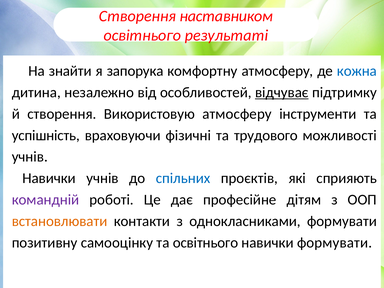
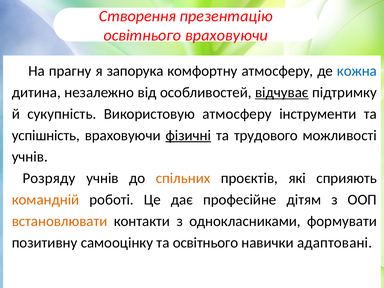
наставником: наставником -> презентацію
освітнього результаті: результаті -> враховуючи
знайти: знайти -> прагну
й створення: створення -> сукупність
фізичні underline: none -> present
Навички at (49, 178): Навички -> Розряду
спільних colour: blue -> orange
командній colour: purple -> orange
навички формувати: формувати -> адаптовані
